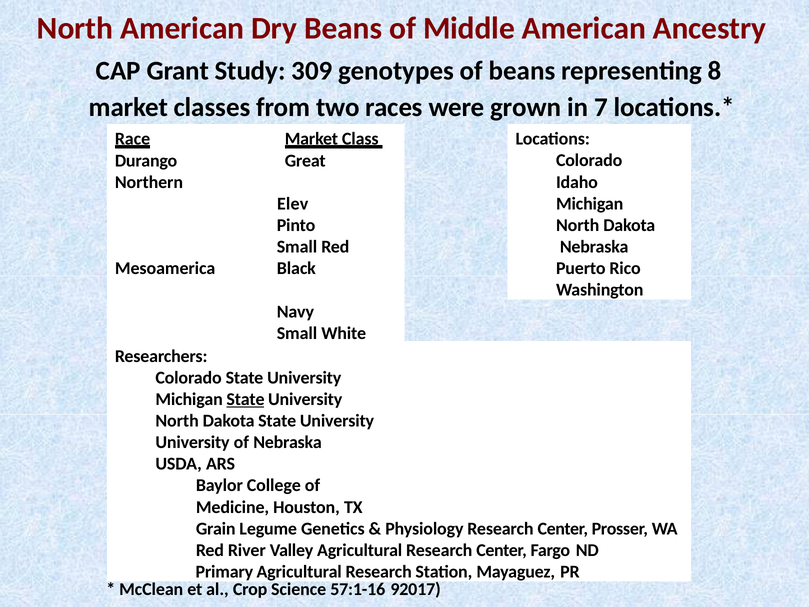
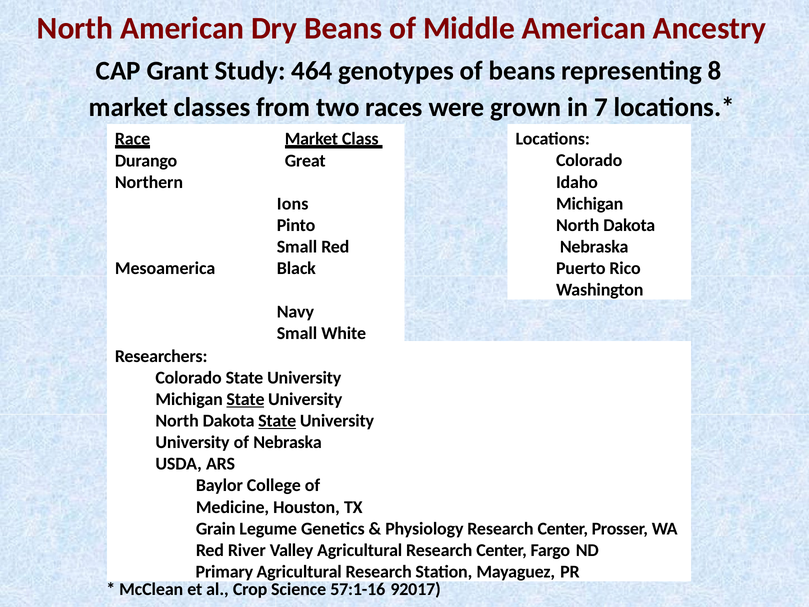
309: 309 -> 464
Elev: Elev -> Ions
State at (277, 421) underline: none -> present
